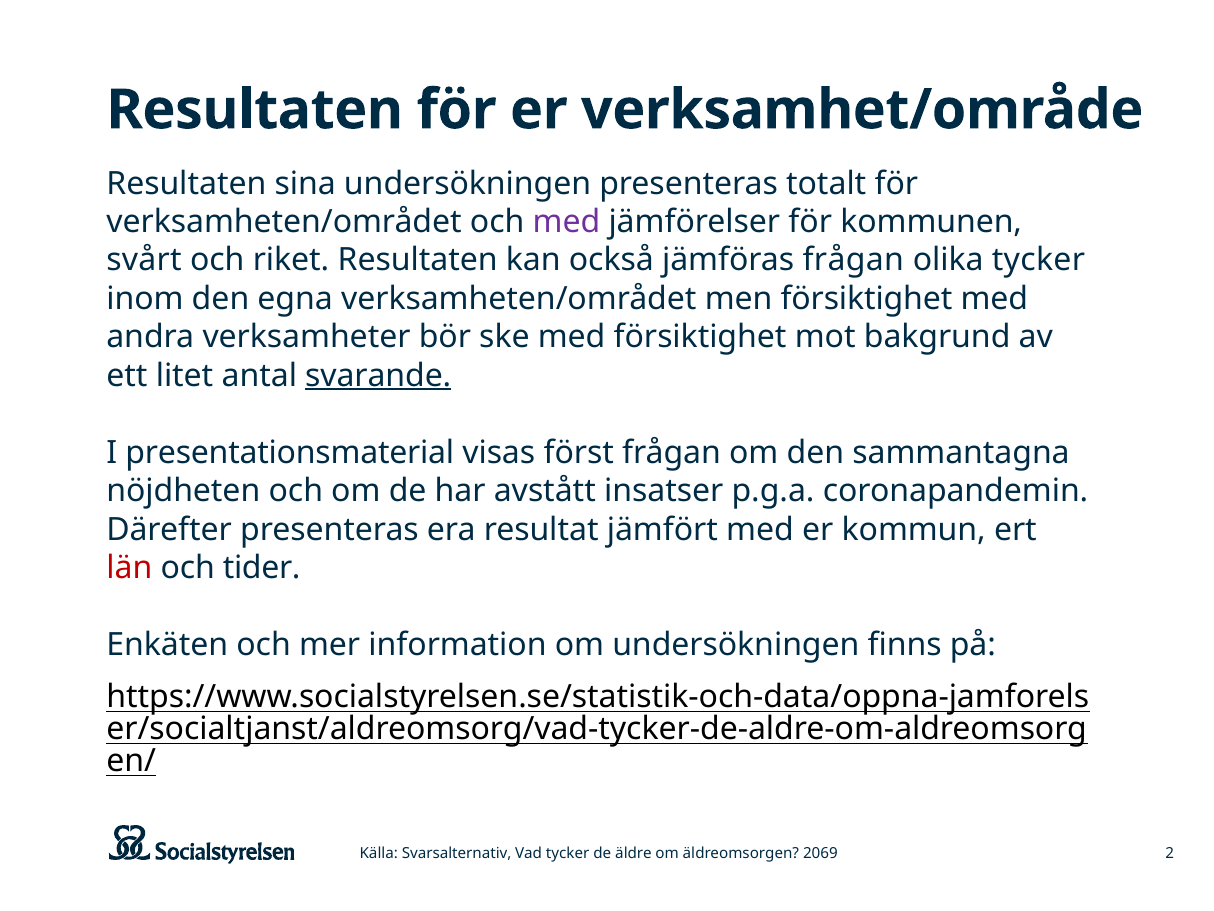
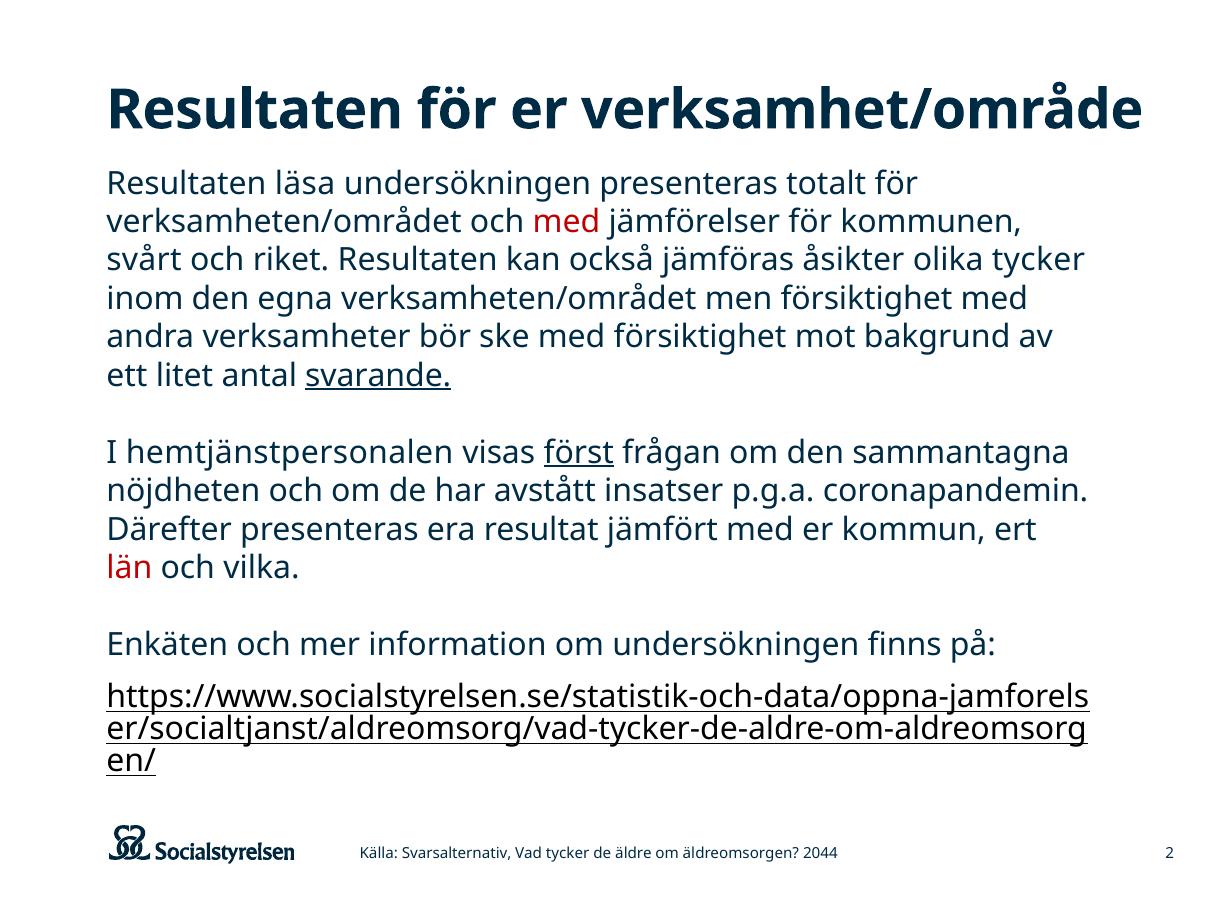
sina: sina -> läsa
med at (566, 222) colour: purple -> red
jämföras frågan: frågan -> åsikter
presentationsmaterial: presentationsmaterial -> hemtjänstpersonalen
först underline: none -> present
tider: tider -> vilka
2069: 2069 -> 2044
